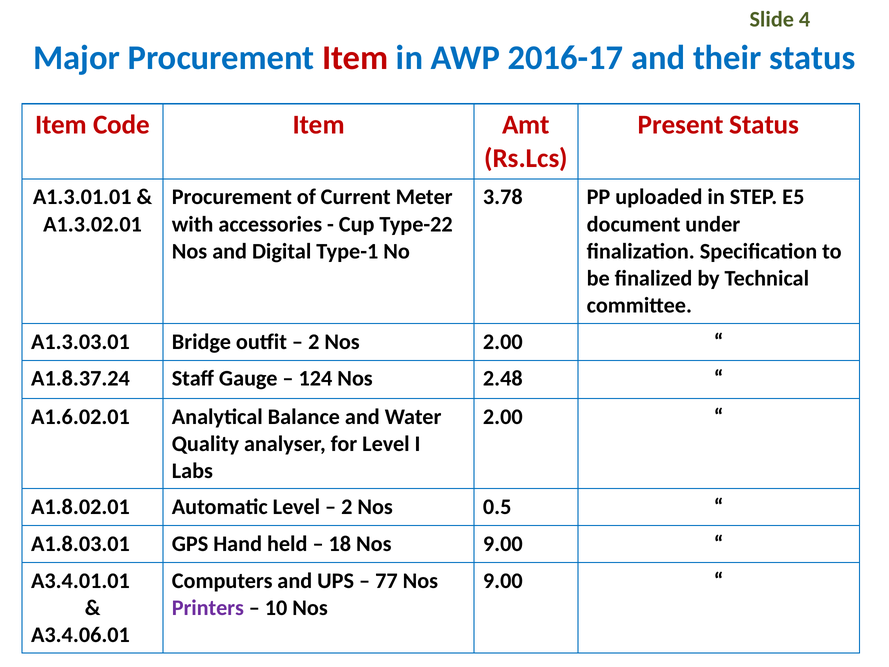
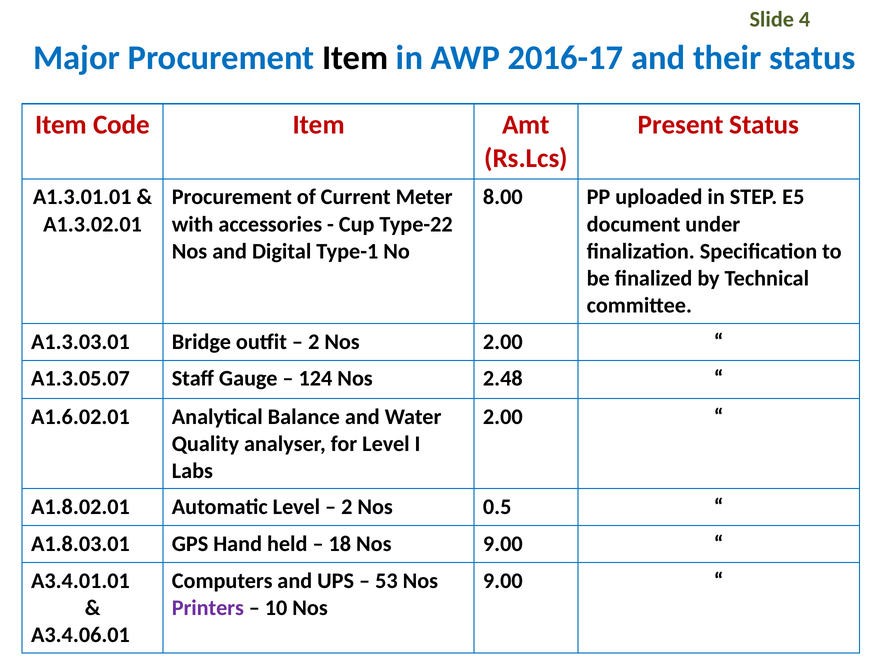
Item at (355, 58) colour: red -> black
3.78: 3.78 -> 8.00
A1.8.37.24: A1.8.37.24 -> A1.3.05.07
77: 77 -> 53
